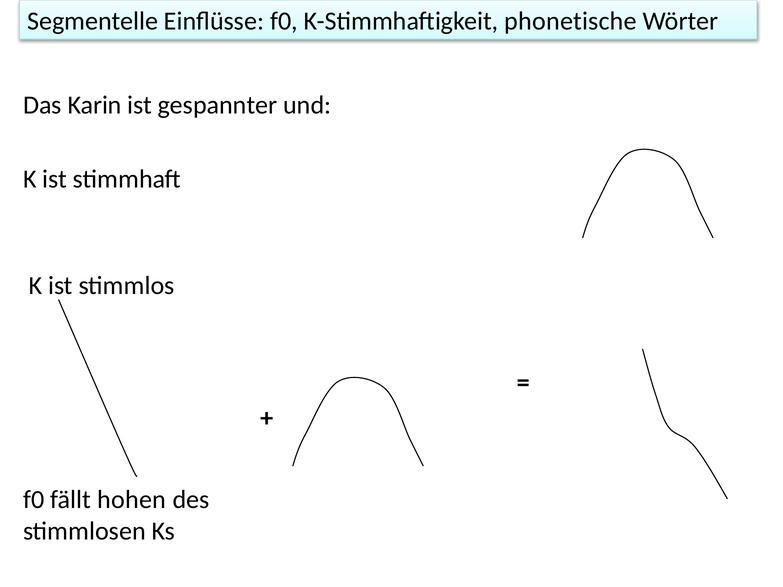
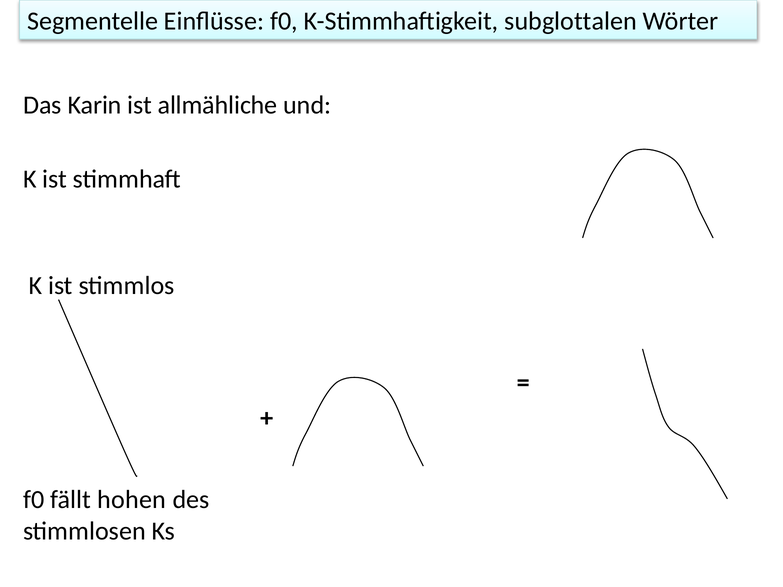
phonetische: phonetische -> subglottalen
gespannter: gespannter -> allmähliche
